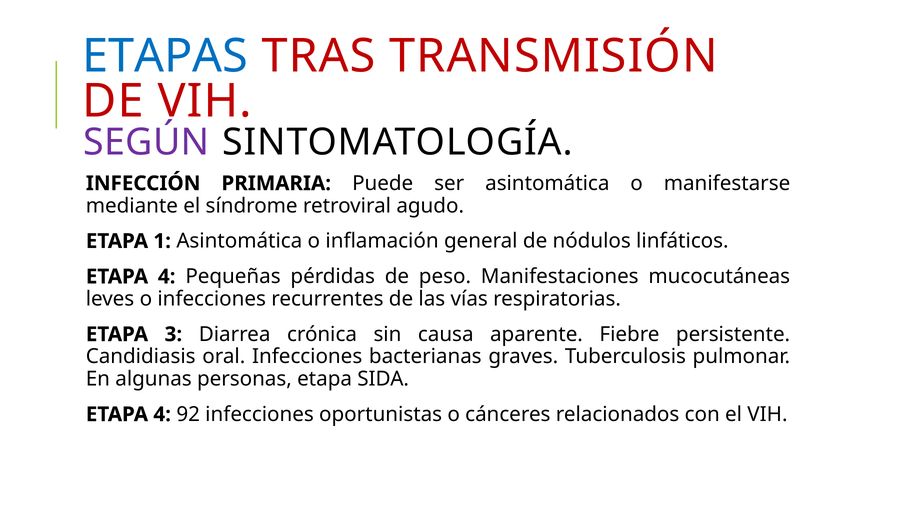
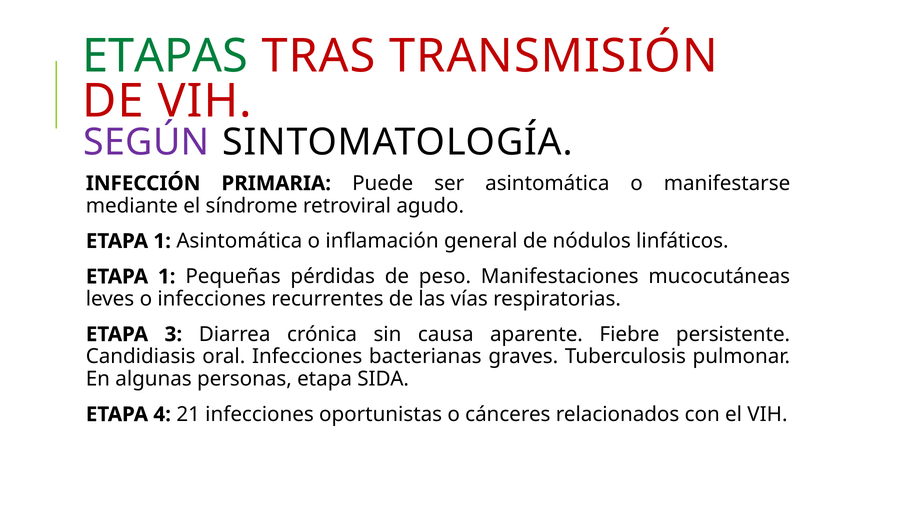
ETAPAS colour: blue -> green
4 at (167, 276): 4 -> 1
92: 92 -> 21
